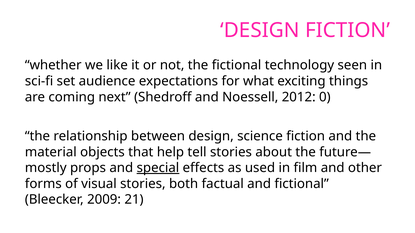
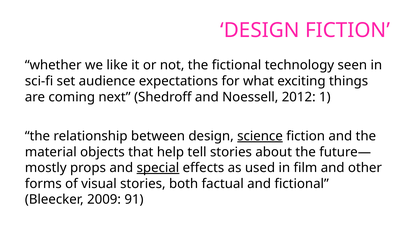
0: 0 -> 1
science underline: none -> present
21: 21 -> 91
